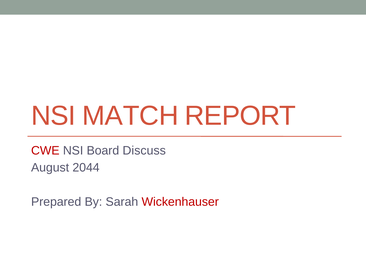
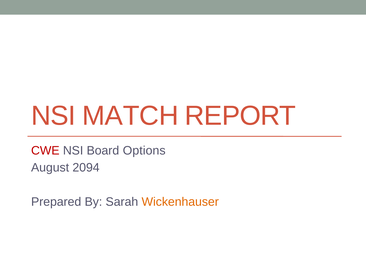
Discuss: Discuss -> Options
2044: 2044 -> 2094
Wickenhauser colour: red -> orange
